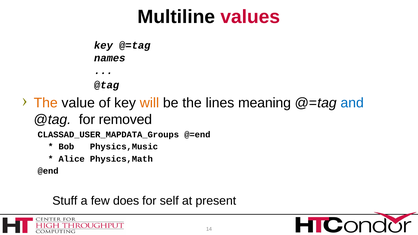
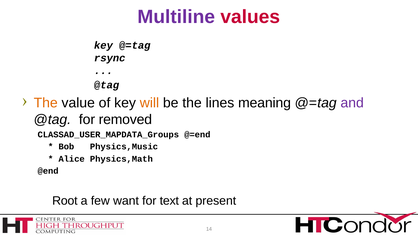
Multiline colour: black -> purple
names: names -> rsync
and colour: blue -> purple
Stuff: Stuff -> Root
does: does -> want
self: self -> text
